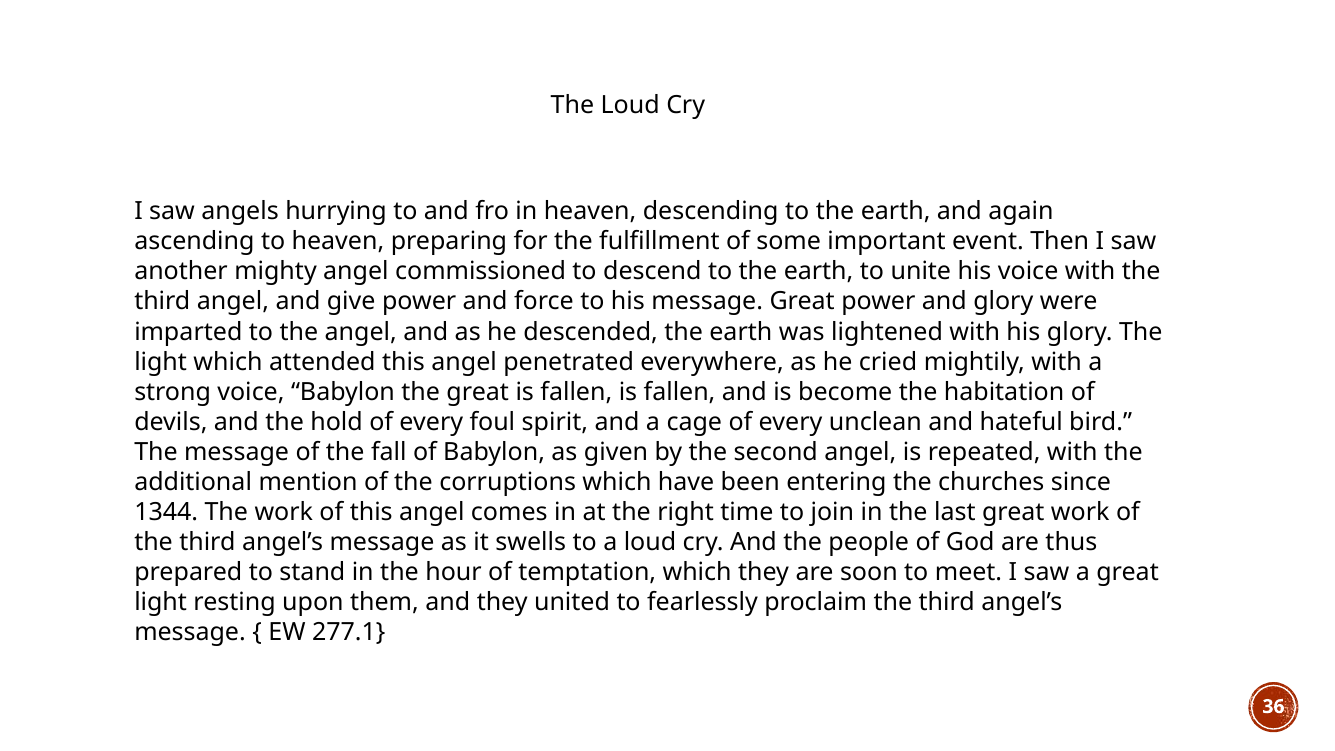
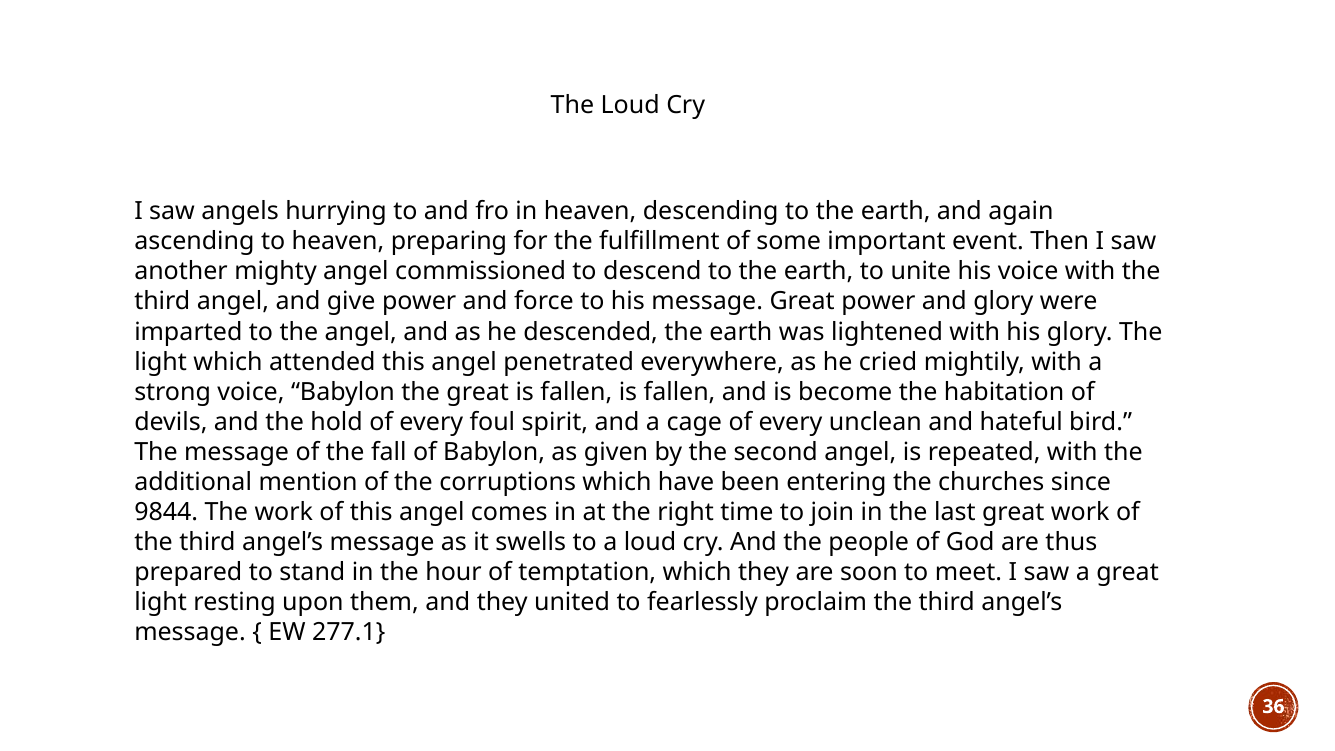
1344: 1344 -> 9844
